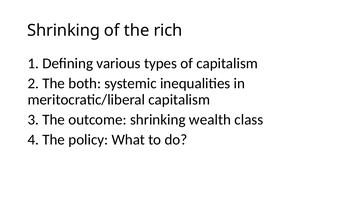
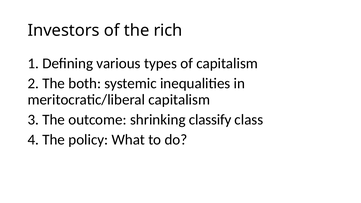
Shrinking at (64, 30): Shrinking -> Investors
wealth: wealth -> classify
